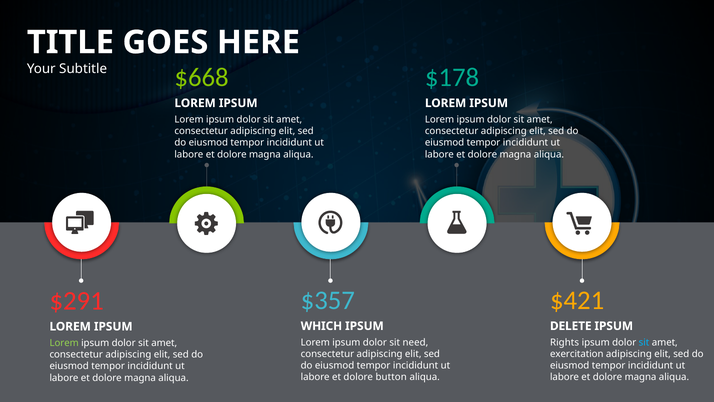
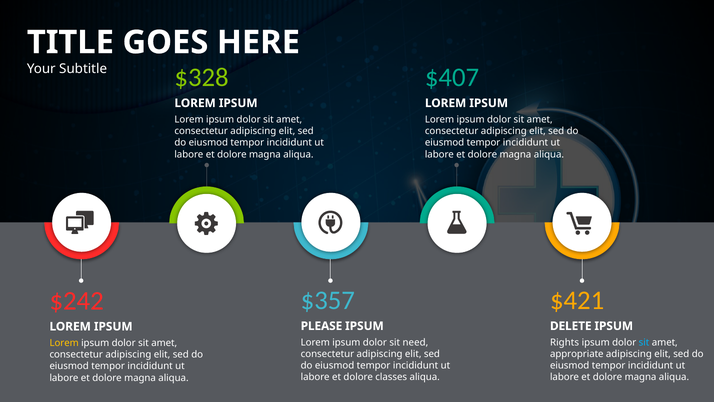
$668: $668 -> $328
$178: $178 -> $407
$291: $291 -> $242
WHICH: WHICH -> PLEASE
Lorem at (64, 343) colour: light green -> yellow
exercitation: exercitation -> appropriate
button: button -> classes
